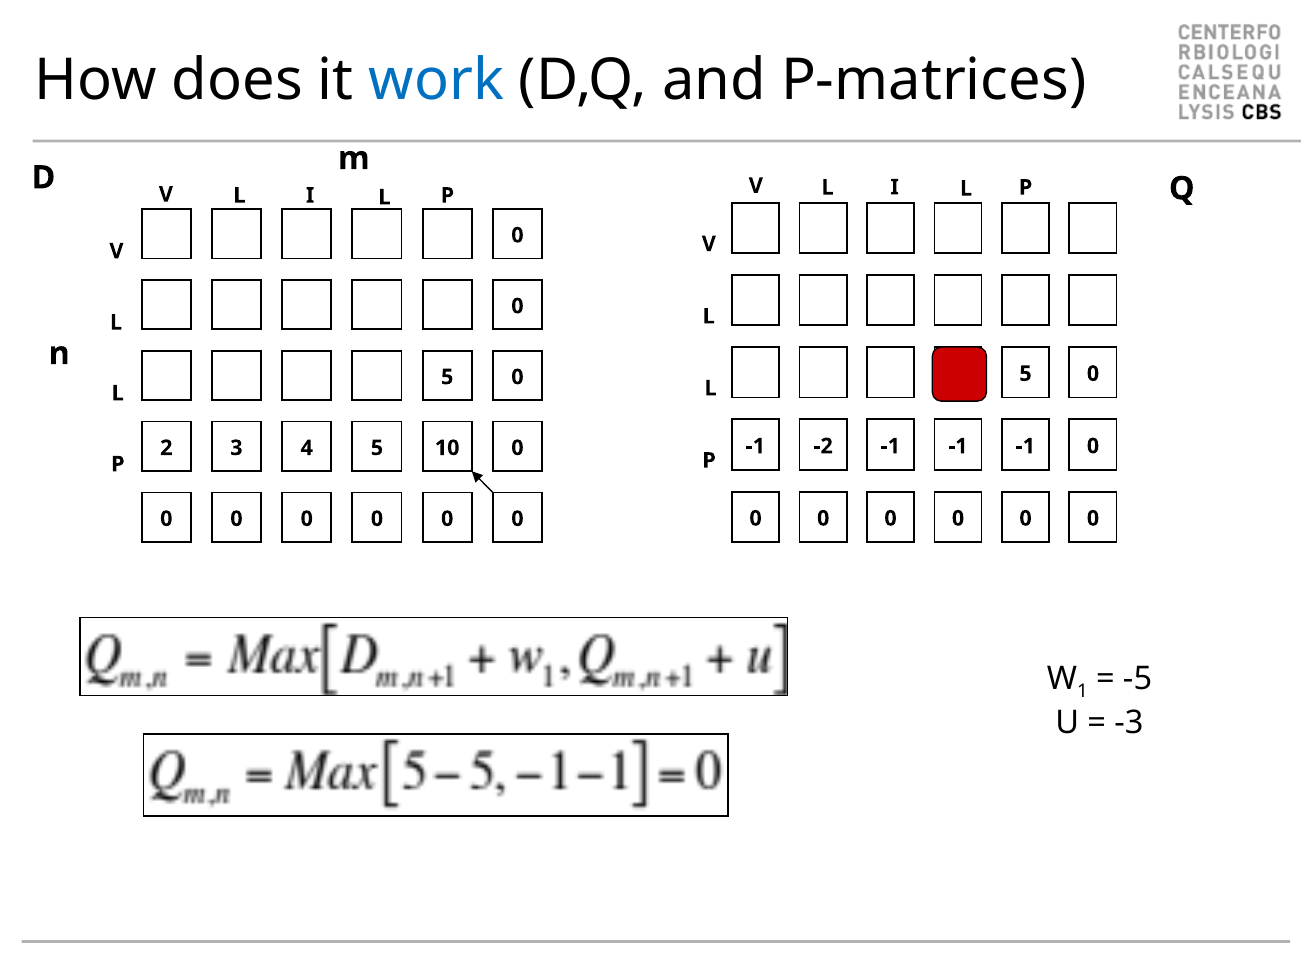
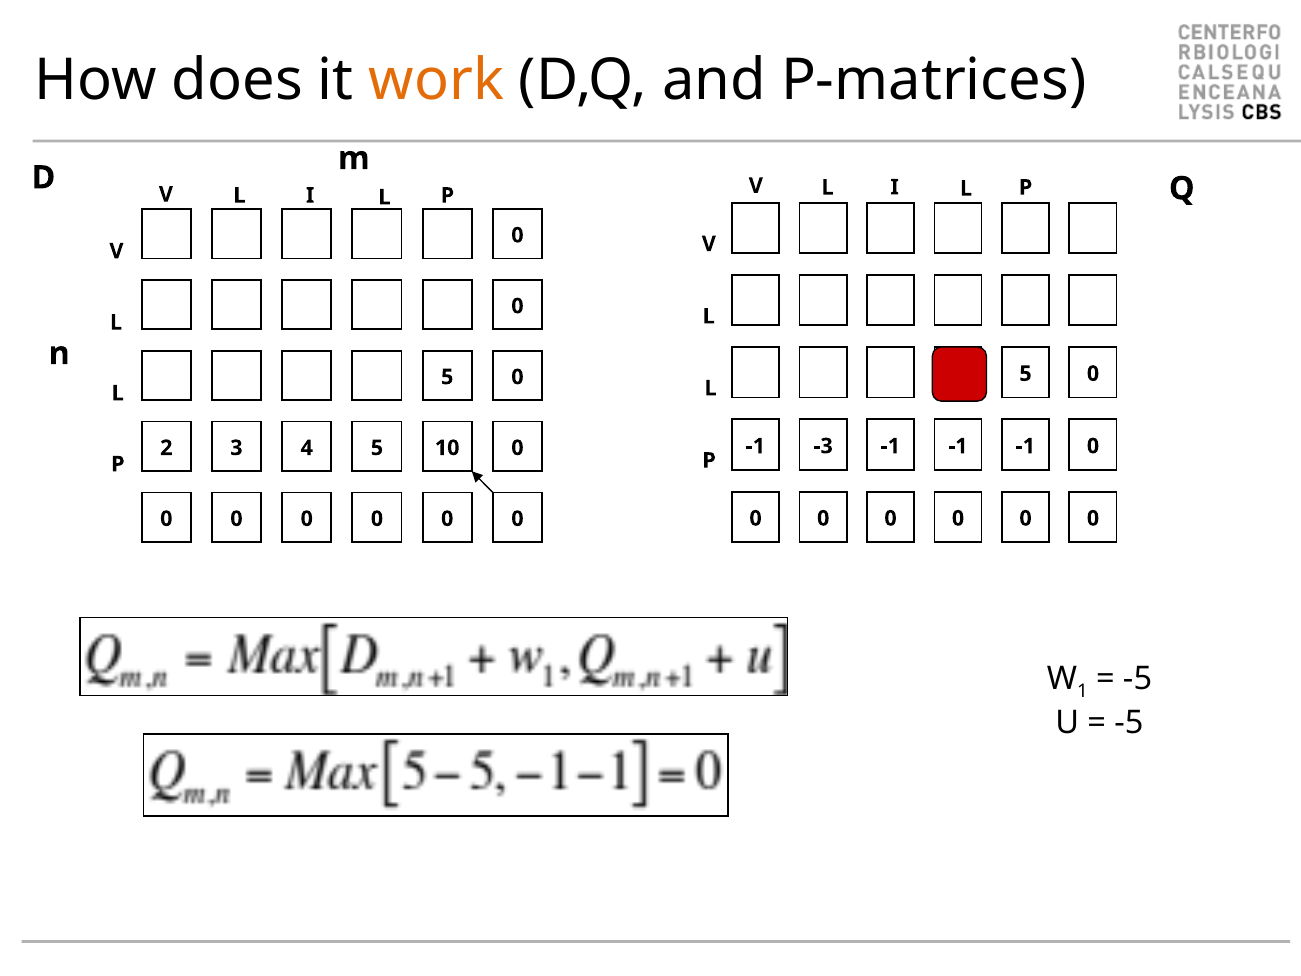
work colour: blue -> orange
-2: -2 -> -3
-3 at (1129, 723): -3 -> -5
